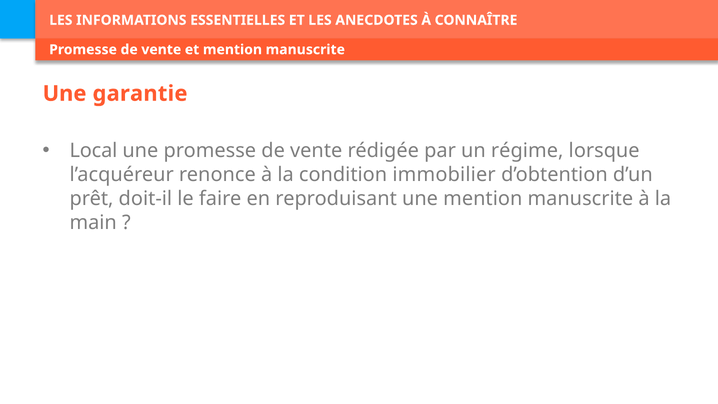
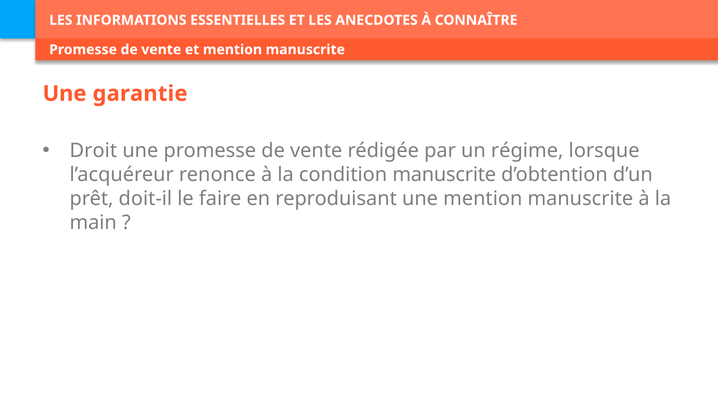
Local: Local -> Droit
condition immobilier: immobilier -> manuscrite
